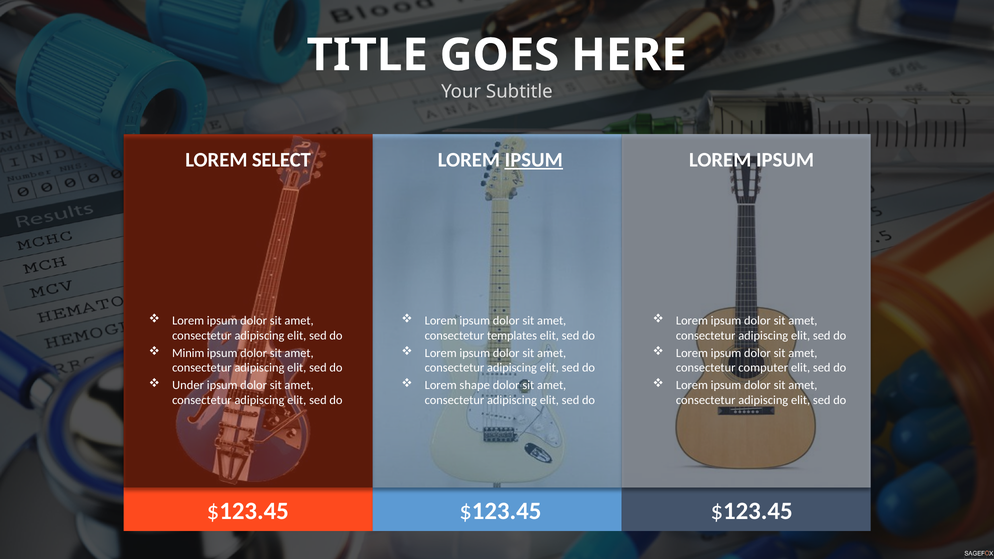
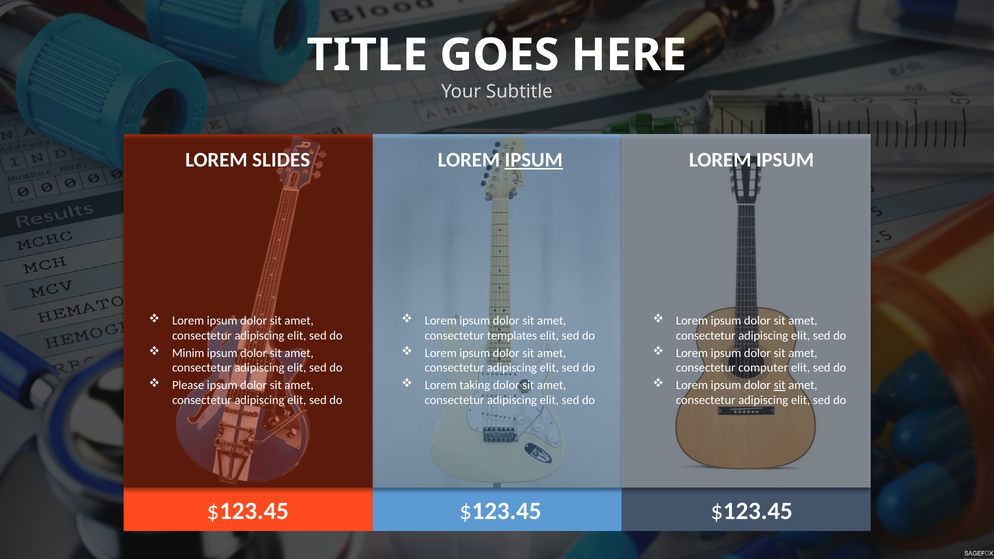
SELECT: SELECT -> SLIDES
Under: Under -> Please
shape: shape -> taking
sit at (780, 385) underline: none -> present
